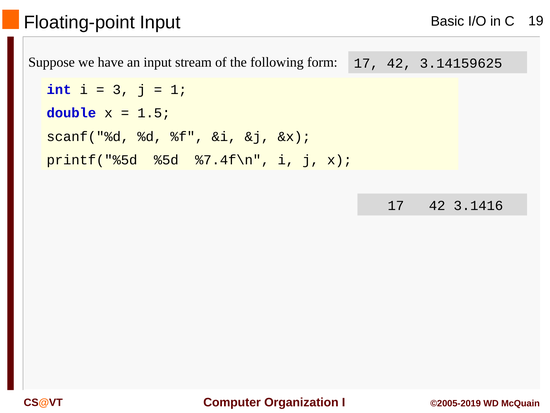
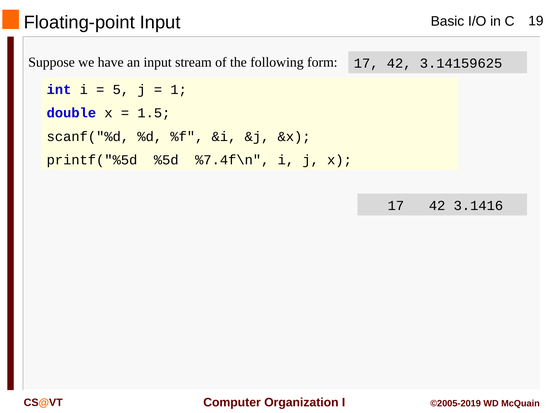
3: 3 -> 5
